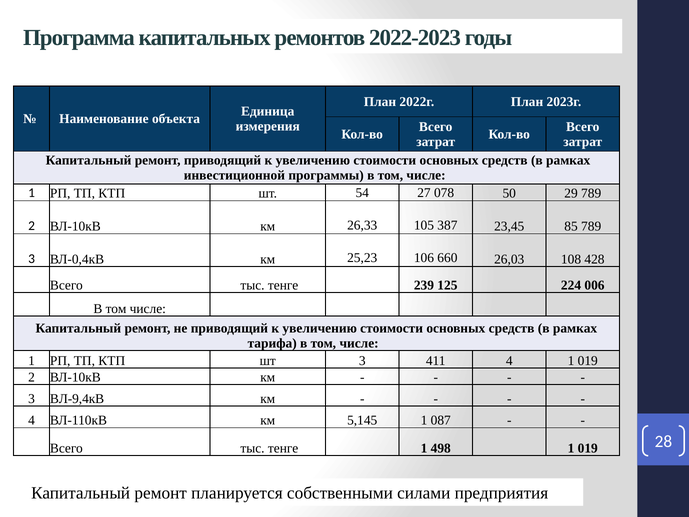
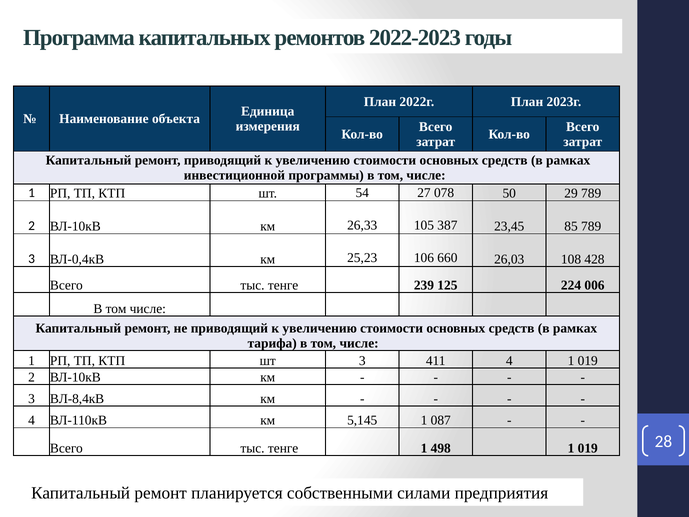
ВЛ-9,4кВ: ВЛ-9,4кВ -> ВЛ-8,4кВ
